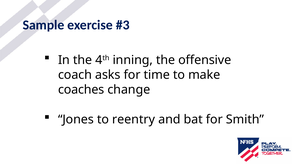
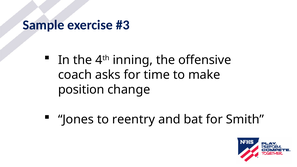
coaches: coaches -> position
